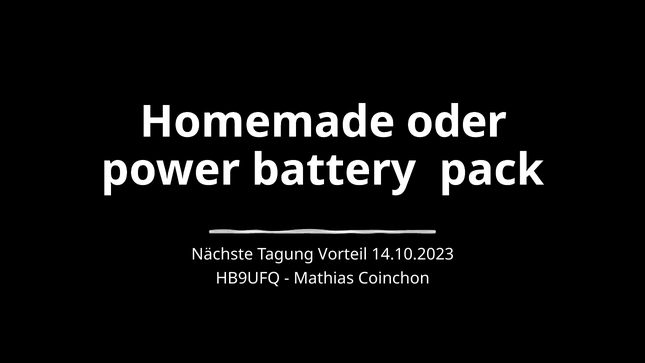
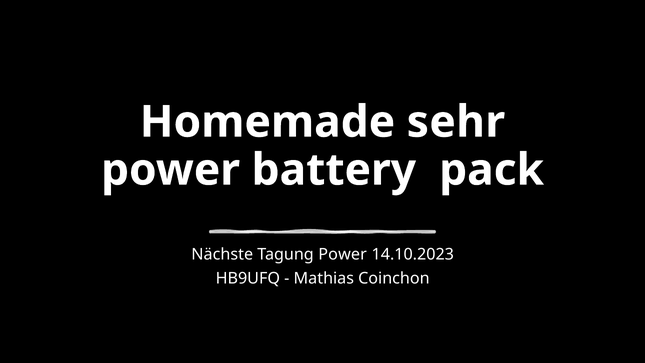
oder: oder -> sehr
Tagung Vorteil: Vorteil -> Power
